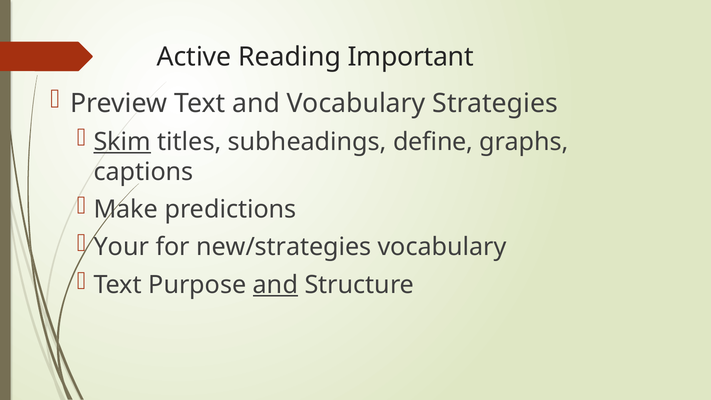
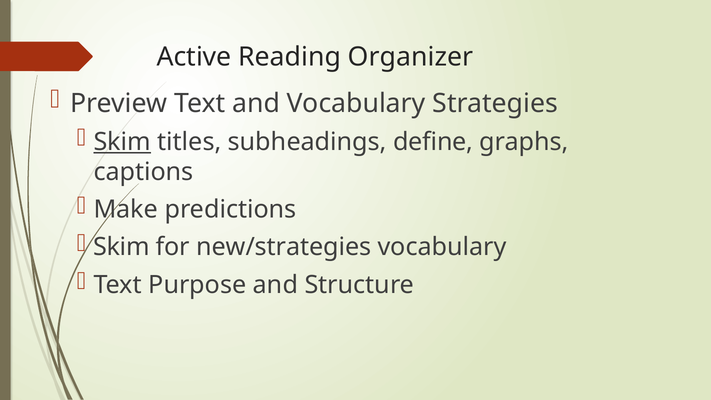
Important: Important -> Organizer
Your at (121, 247): Your -> Skim
and at (275, 285) underline: present -> none
